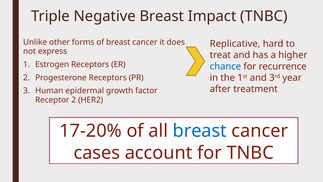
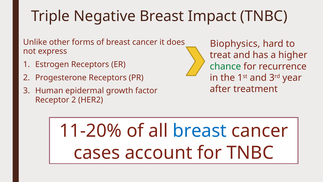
Replicative: Replicative -> Biophysics
chance colour: blue -> green
17-20%: 17-20% -> 11-20%
